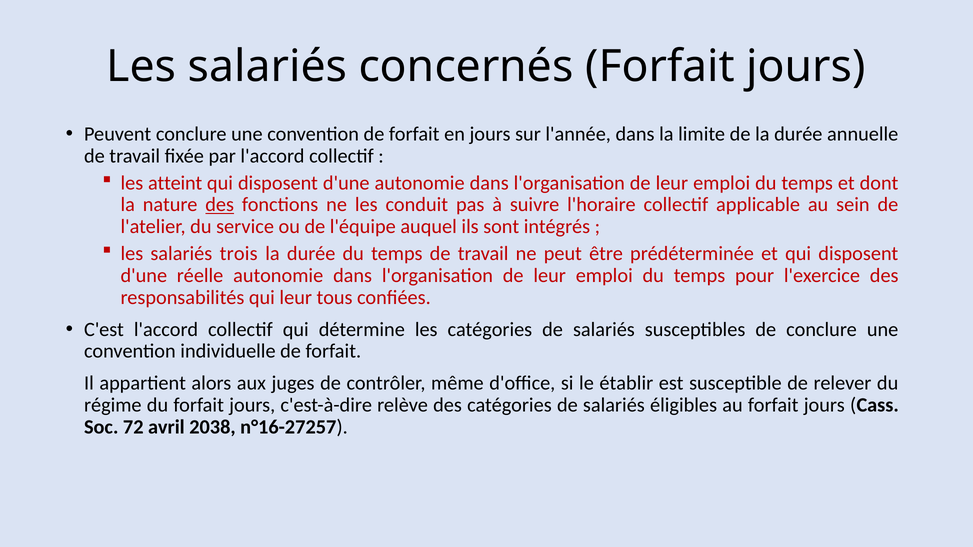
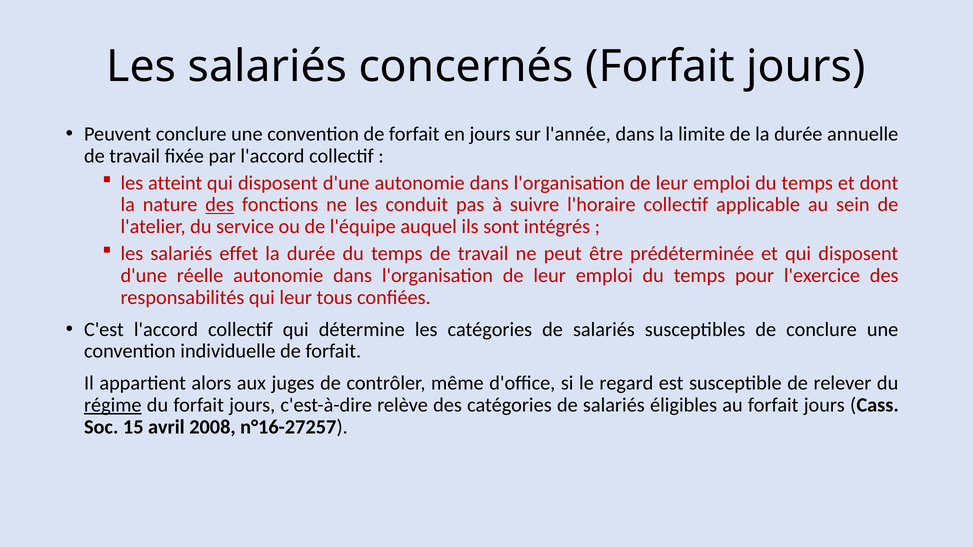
trois: trois -> effet
établir: établir -> regard
régime underline: none -> present
72: 72 -> 15
2038: 2038 -> 2008
